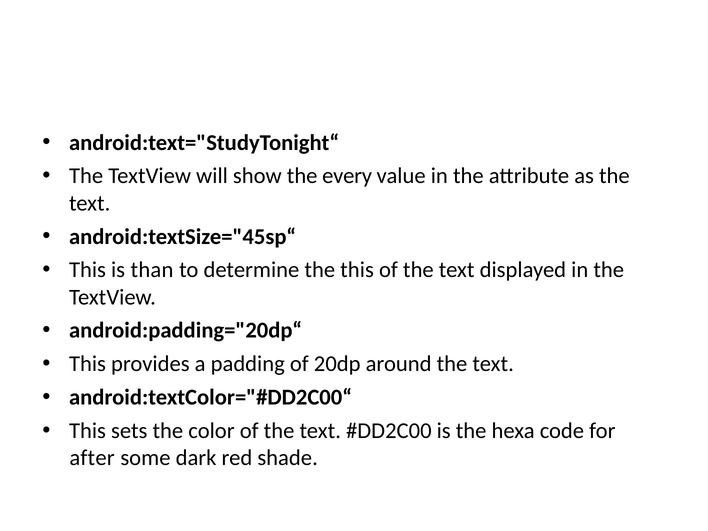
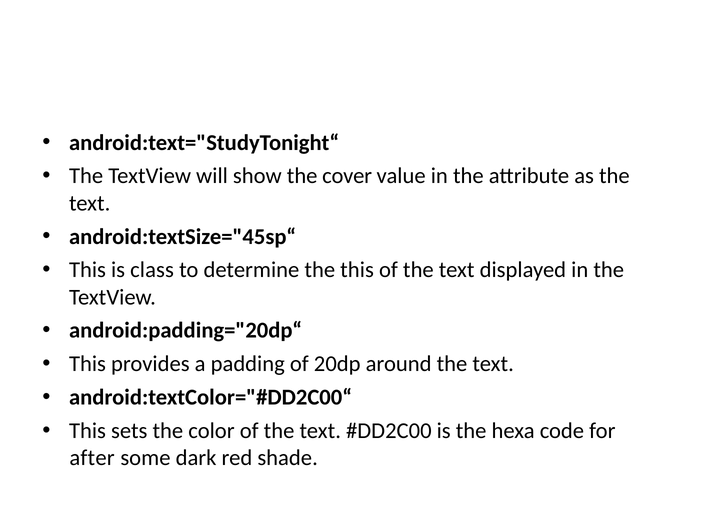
every: every -> cover
than: than -> class
